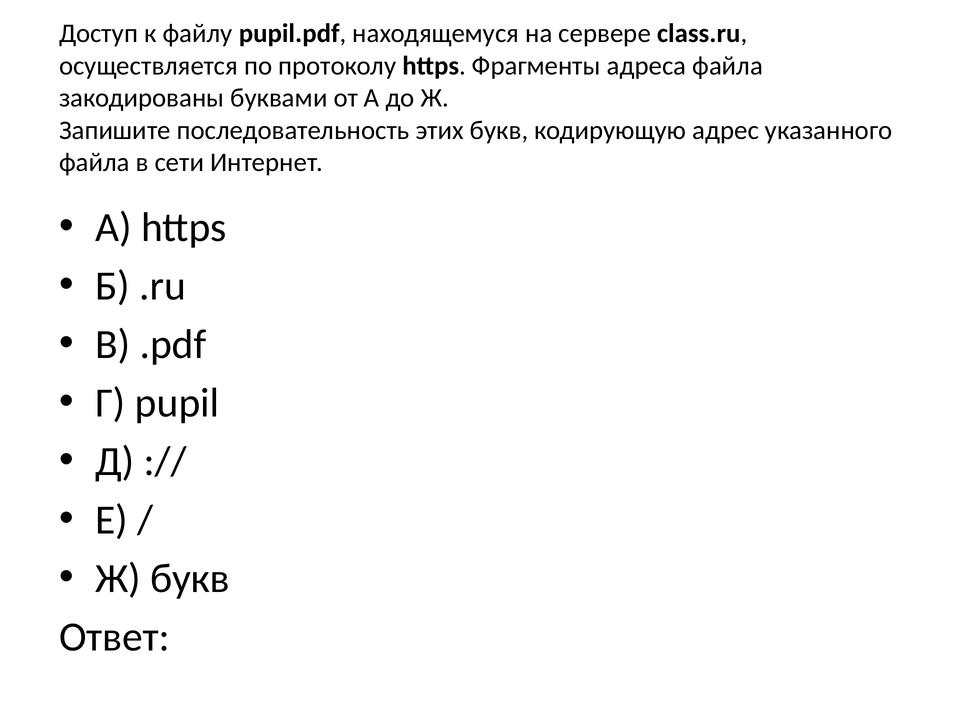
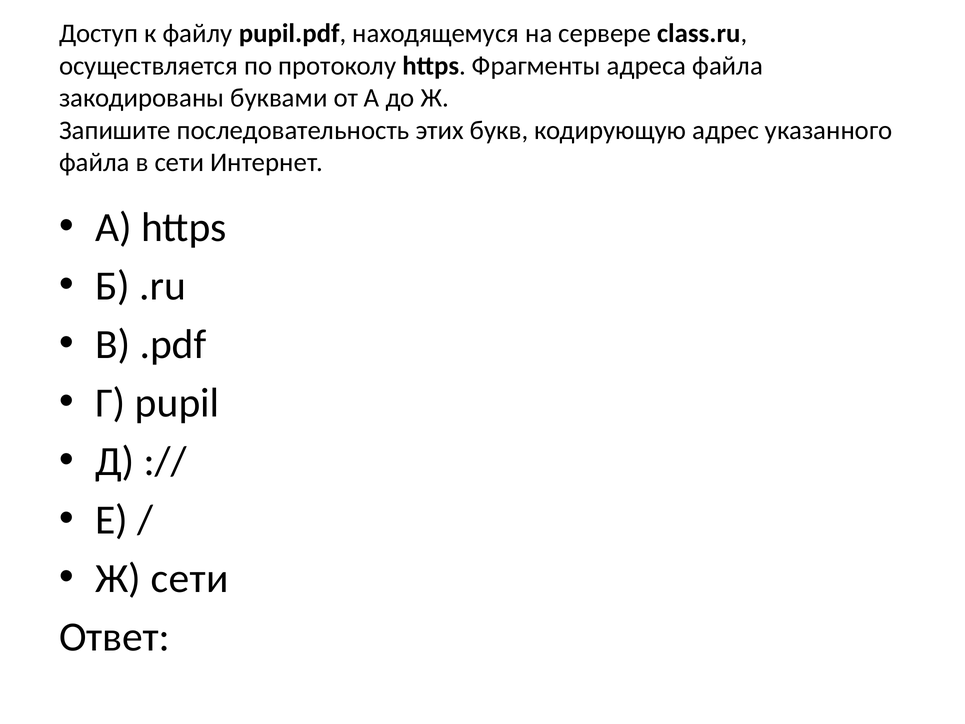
Ж букв: букв -> сети
